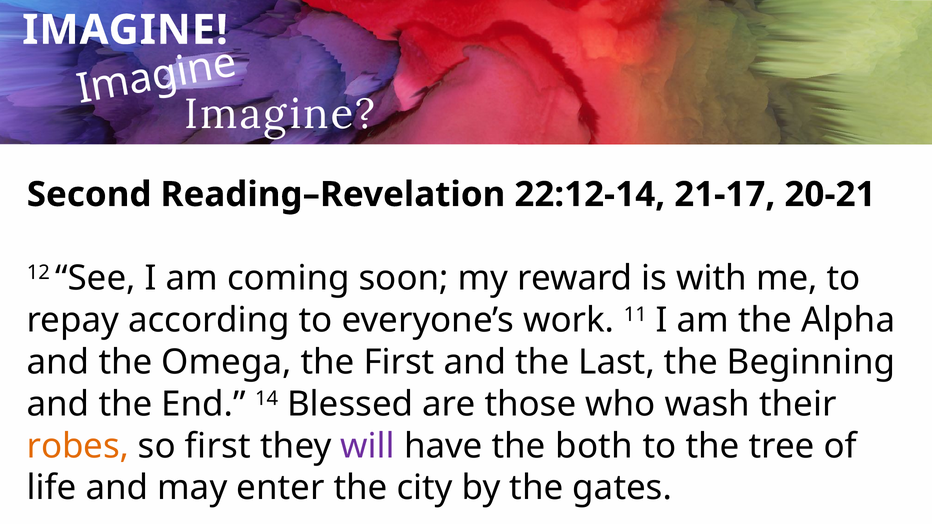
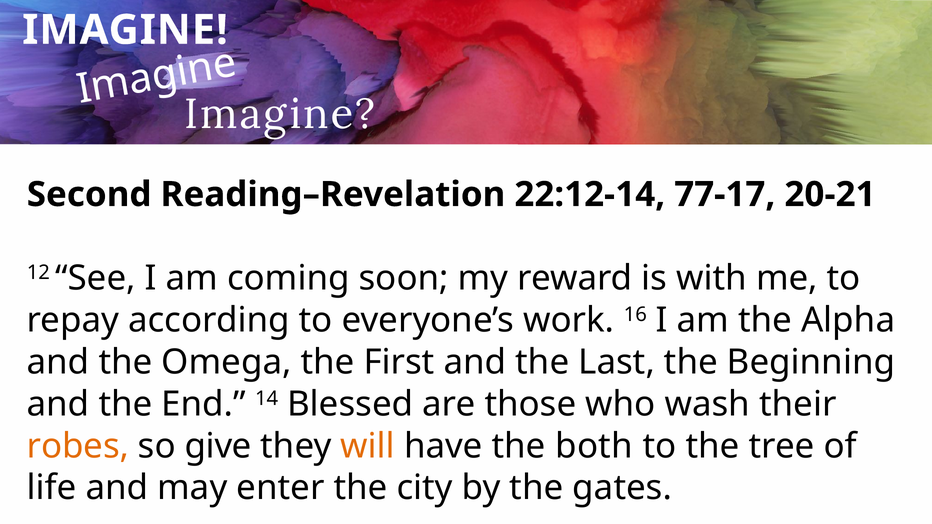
21-17: 21-17 -> 77-17
11: 11 -> 16
so first: first -> give
will colour: purple -> orange
